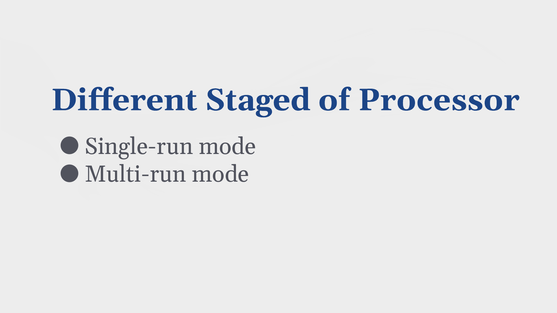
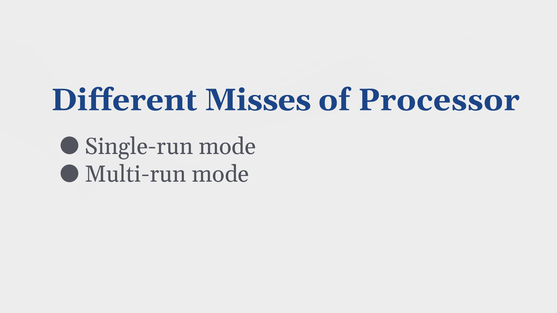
Staged: Staged -> Misses
